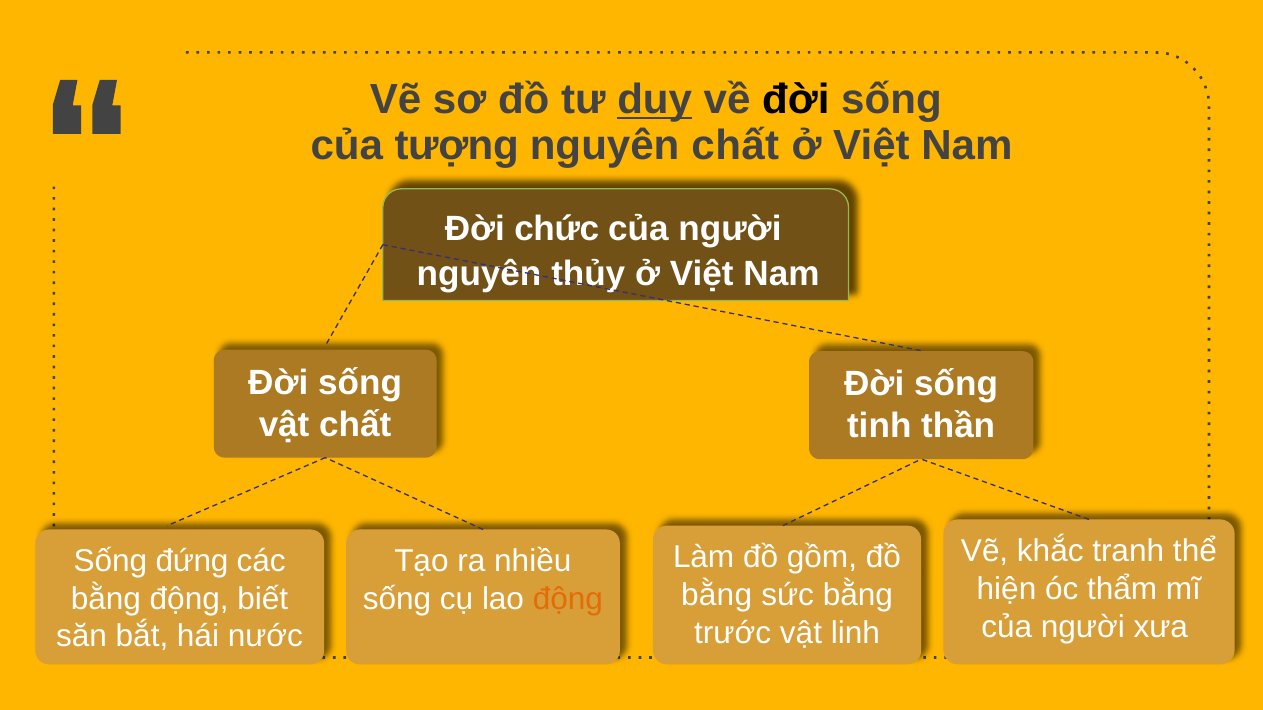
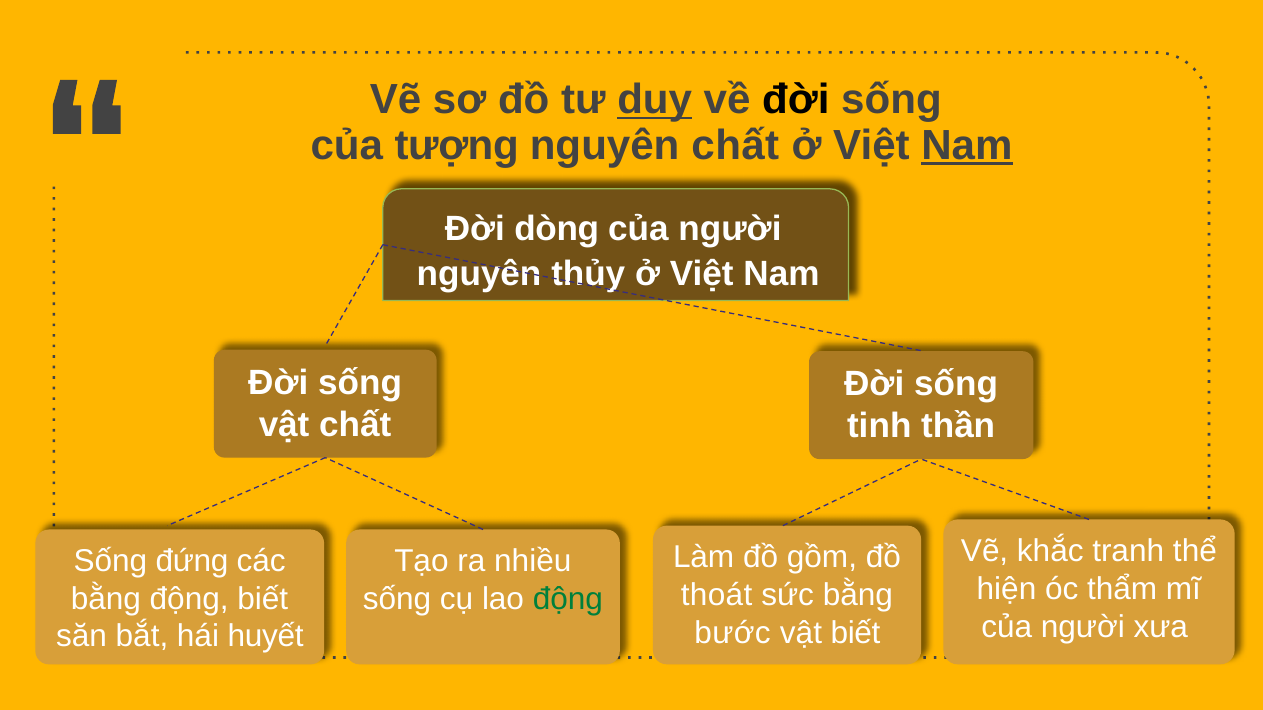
Nam at (967, 145) underline: none -> present
chức: chức -> dòng
bằng at (717, 595): bằng -> thoát
động at (568, 599) colour: orange -> green
trước: trước -> bước
vật linh: linh -> biết
nước: nước -> huyết
